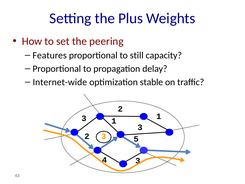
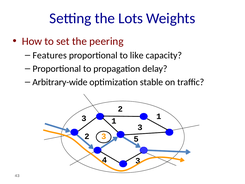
Plus: Plus -> Lots
still: still -> like
Internet-wide: Internet-wide -> Arbitrary-wide
